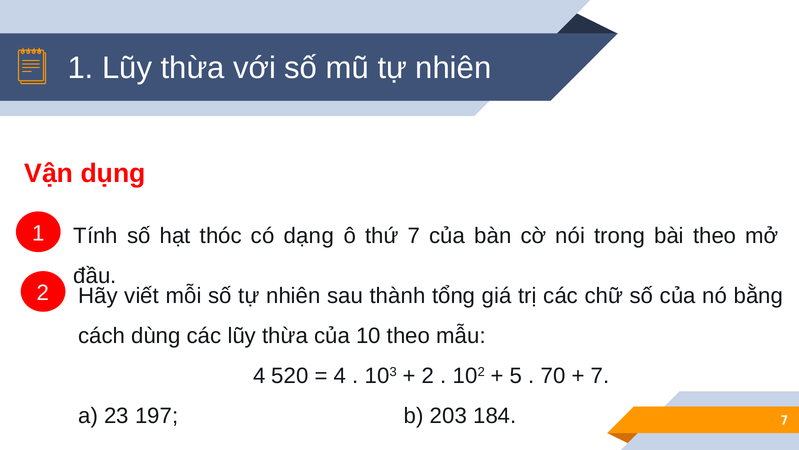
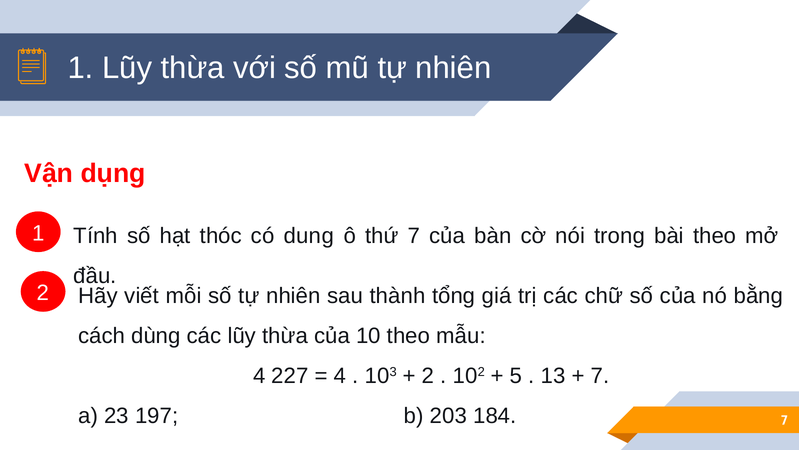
dạng: dạng -> dung
520: 520 -> 227
70: 70 -> 13
